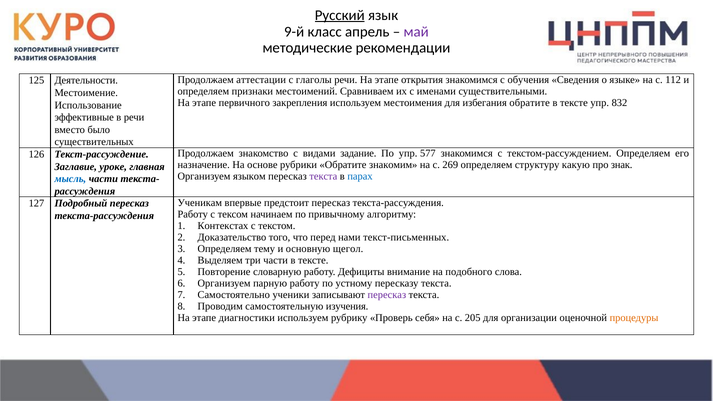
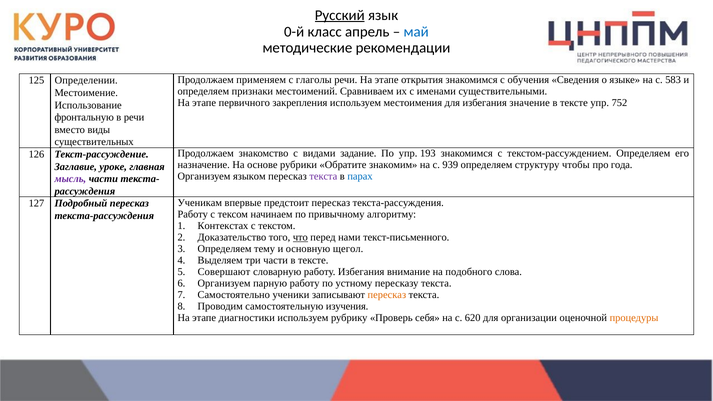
9-й: 9-й -> 0-й
май colour: purple -> blue
аттестации: аттестации -> применяем
112: 112 -> 583
Деятельности: Деятельности -> Определении
избегания обратите: обратите -> значение
832: 832 -> 752
эффективные: эффективные -> фронтальную
было: было -> виды
577: 577 -> 193
269: 269 -> 939
какую: какую -> чтобы
знак: знак -> года
мысль colour: blue -> purple
что underline: none -> present
текст-письменных: текст-письменных -> текст-письменного
Повторение: Повторение -> Совершают
работу Дефициты: Дефициты -> Избегания
пересказ at (387, 295) colour: purple -> orange
205: 205 -> 620
